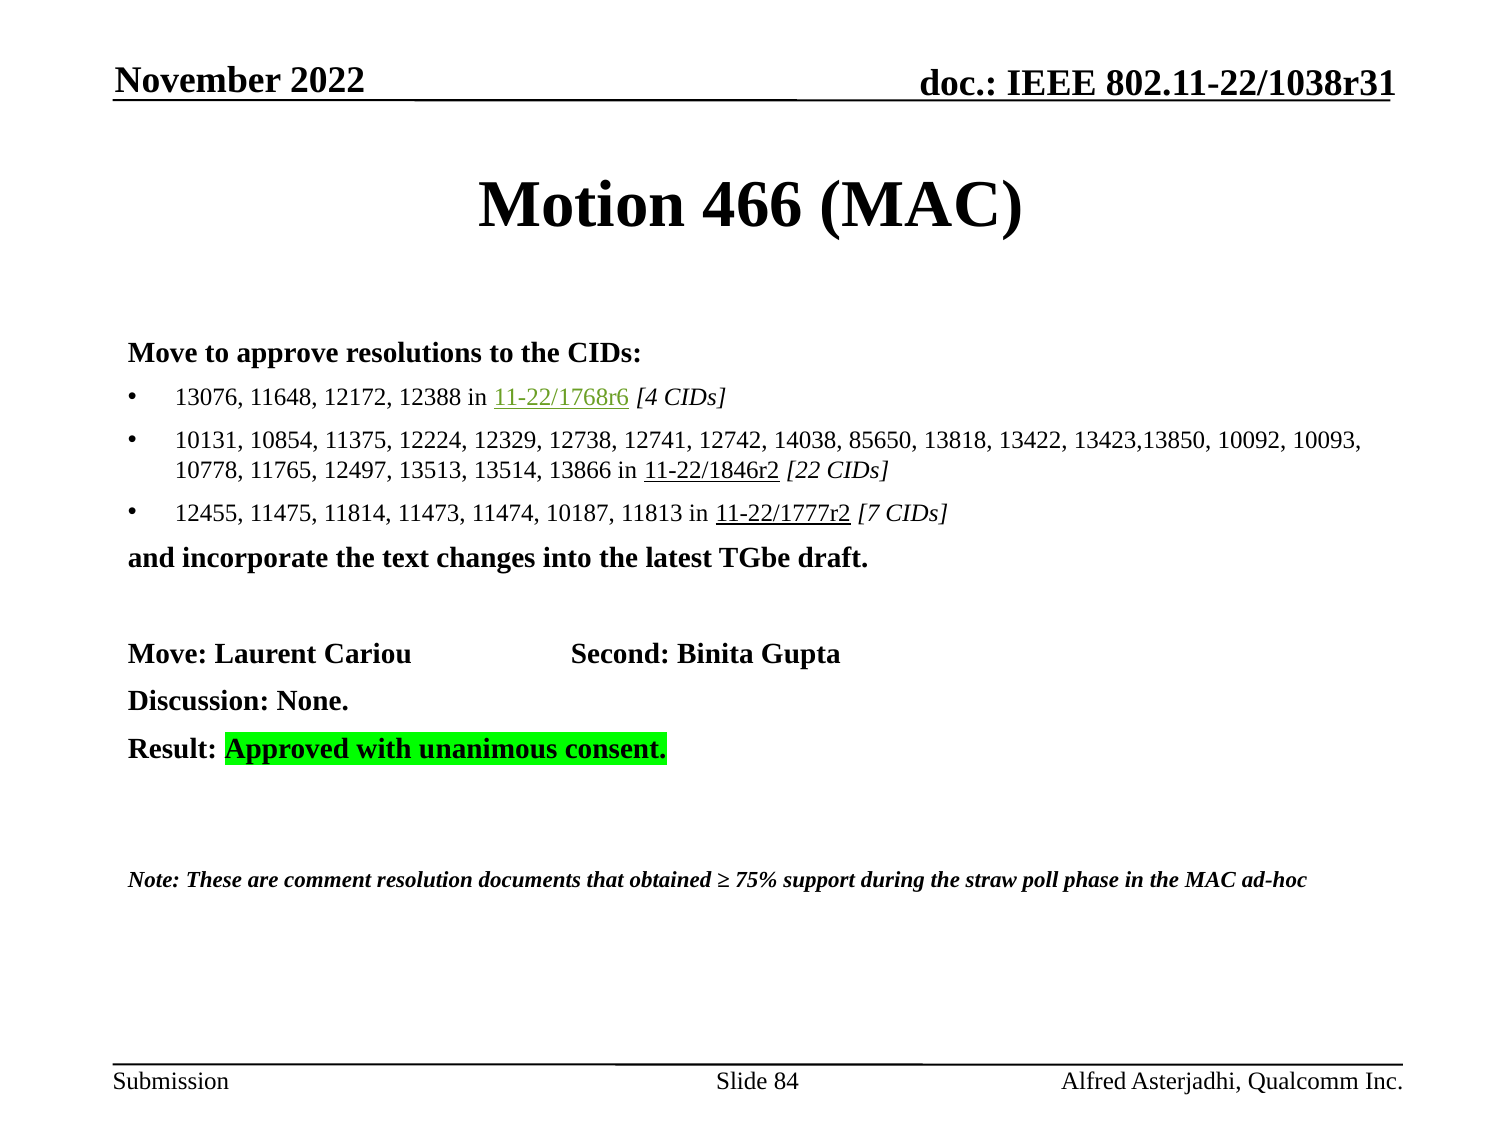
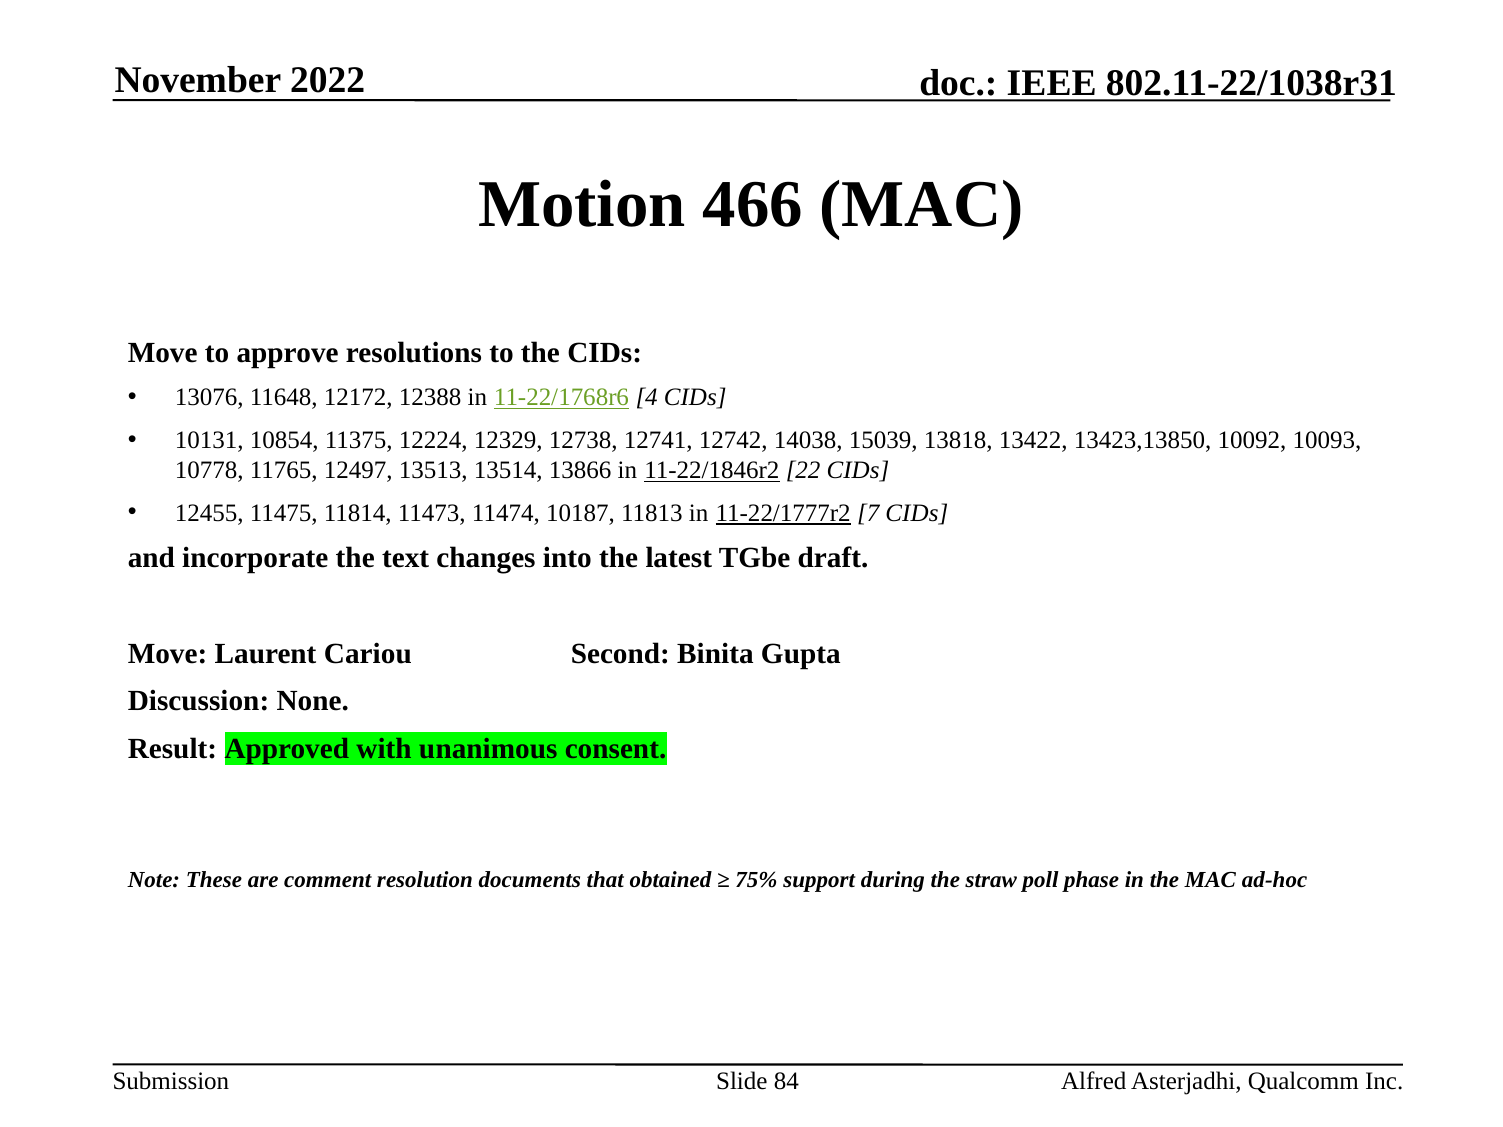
85650: 85650 -> 15039
